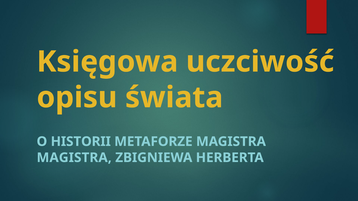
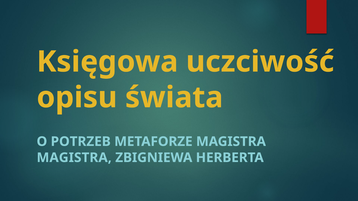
HISTORII: HISTORII -> POTRZEB
